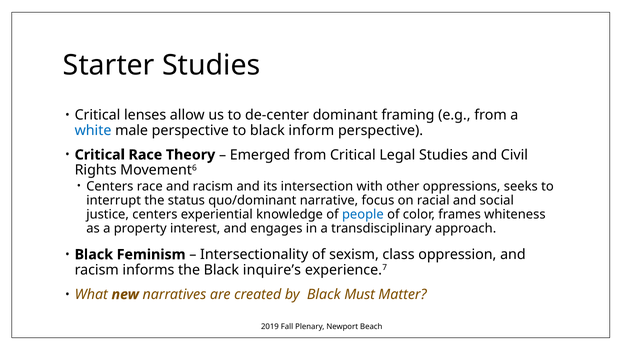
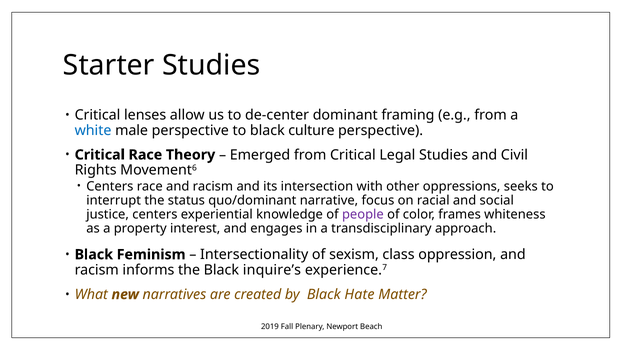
inform: inform -> culture
people colour: blue -> purple
Must: Must -> Hate
